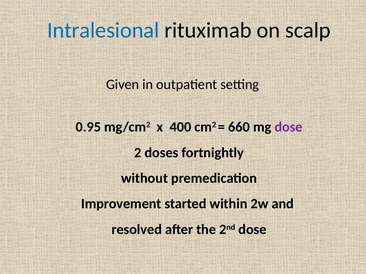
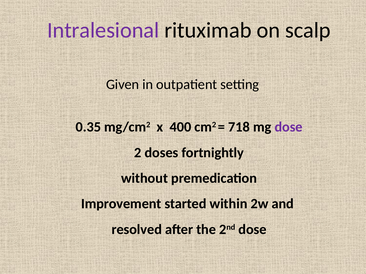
Intralesional colour: blue -> purple
0.95: 0.95 -> 0.35
660: 660 -> 718
